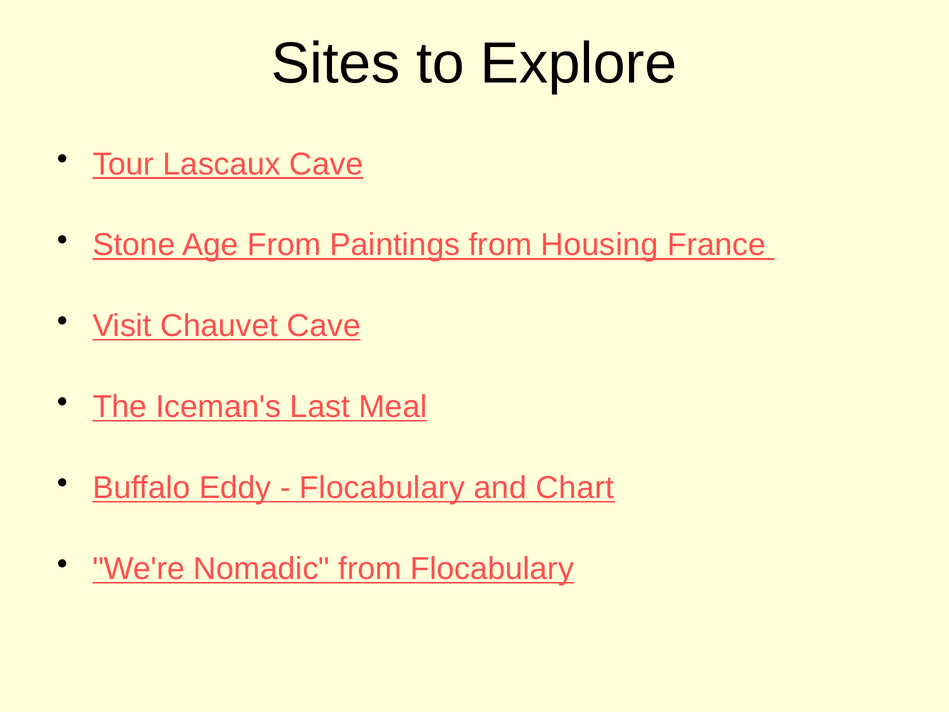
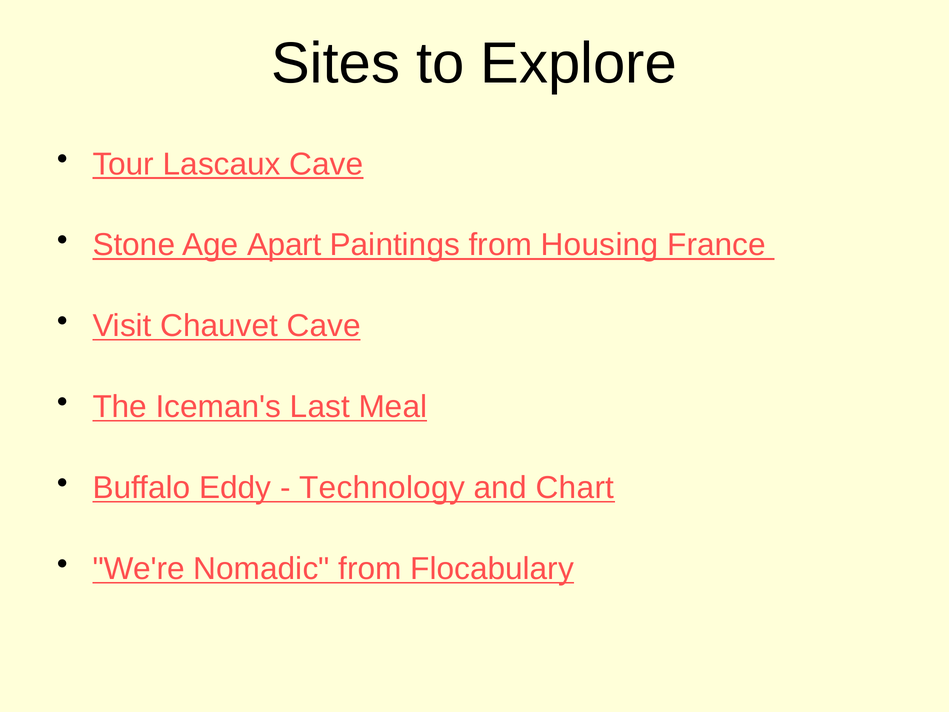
Age From: From -> Apart
Flocabulary at (382, 488): Flocabulary -> Technology
